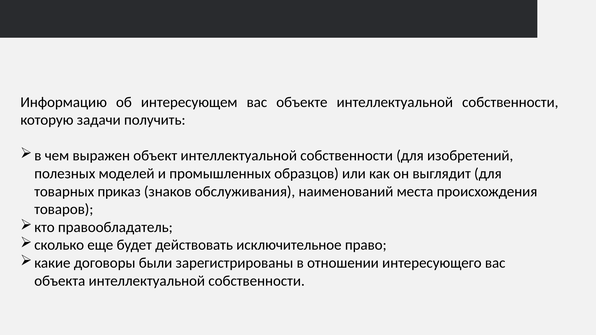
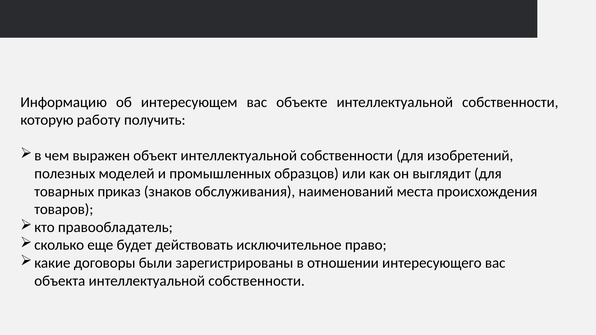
задачи: задачи -> работу
